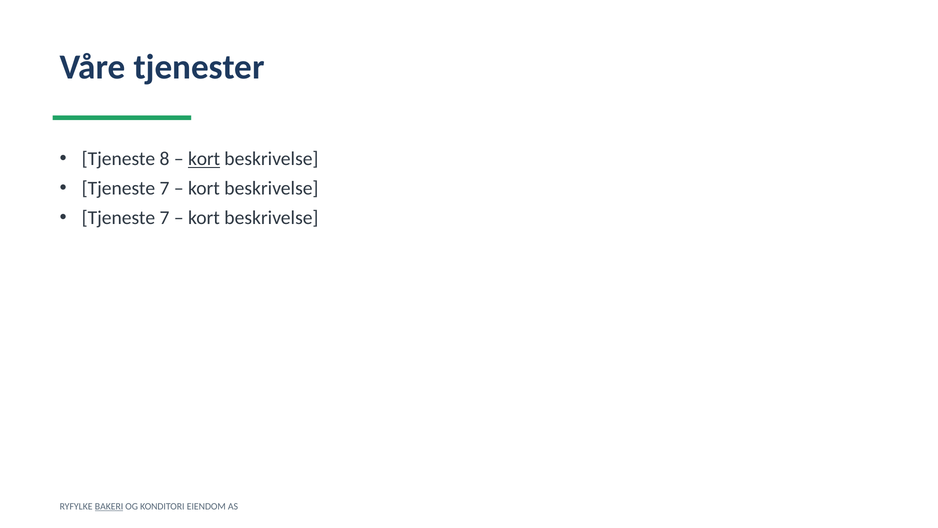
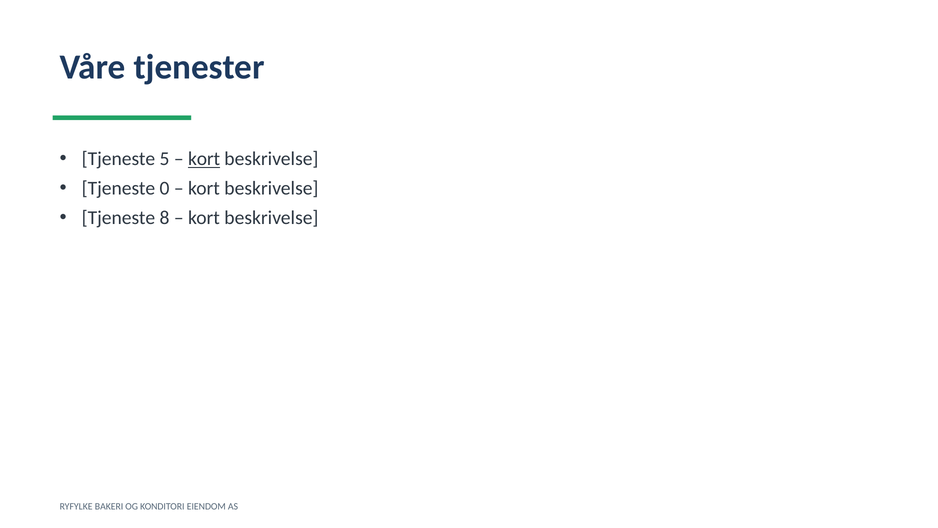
8: 8 -> 5
7 at (164, 188): 7 -> 0
7 at (164, 218): 7 -> 8
BAKERI underline: present -> none
